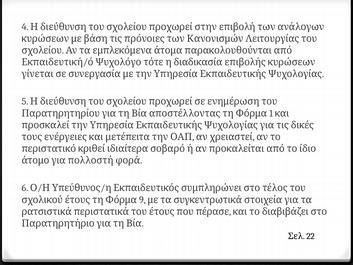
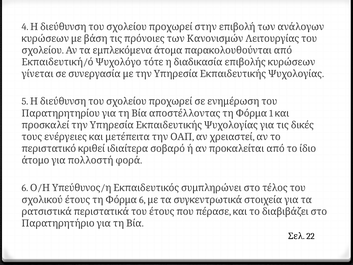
9 at (142, 200): 9 -> 6
